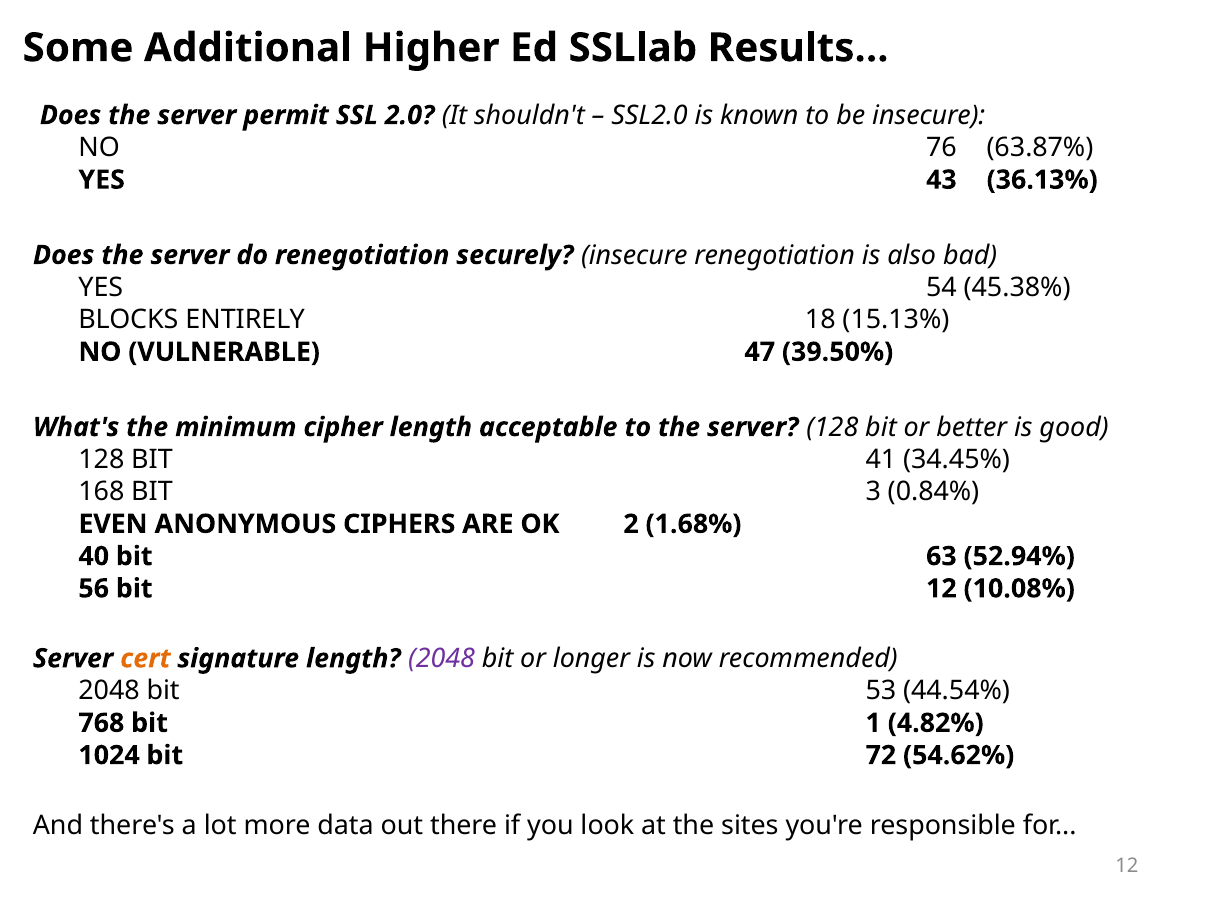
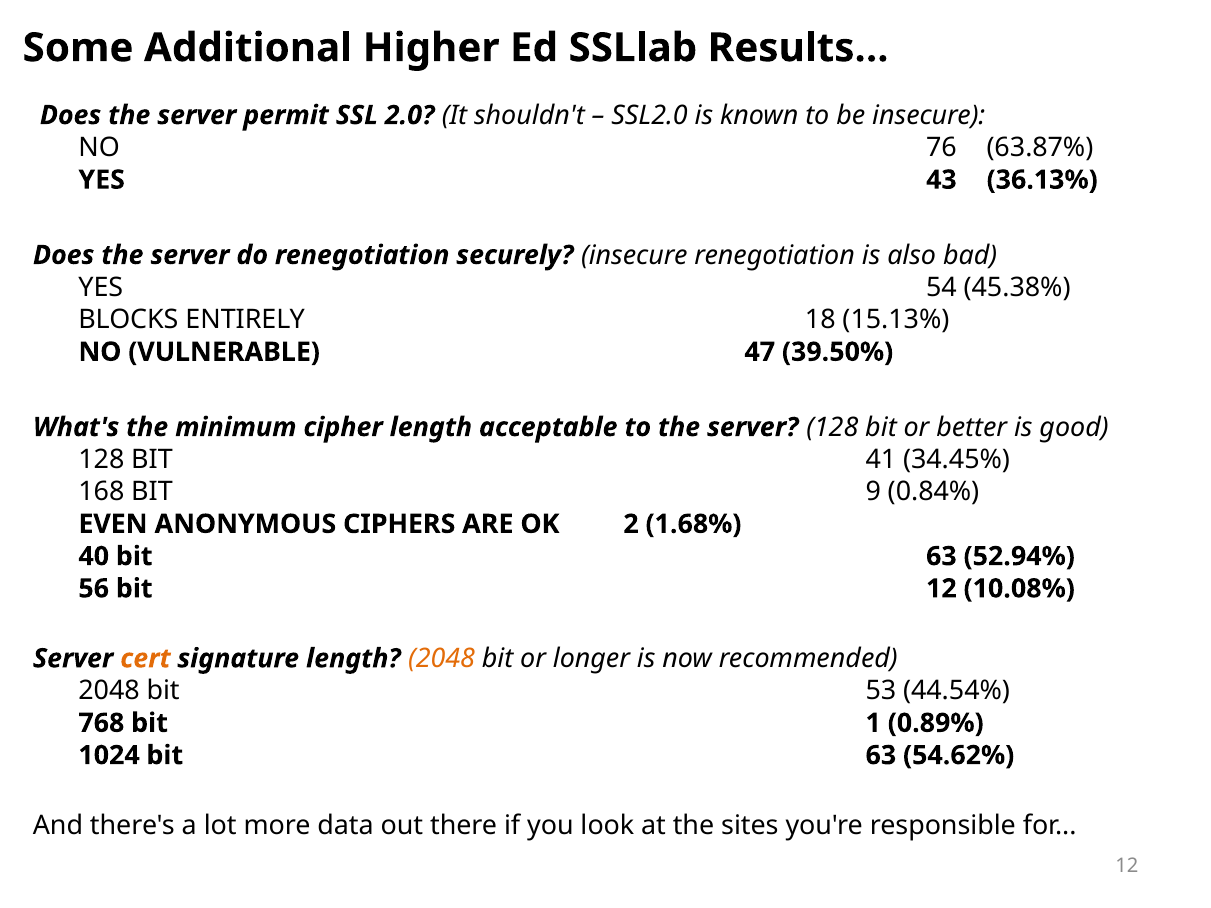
3: 3 -> 9
2048 at (442, 659) colour: purple -> orange
4.82%: 4.82% -> 0.89%
1024 bit 72: 72 -> 63
